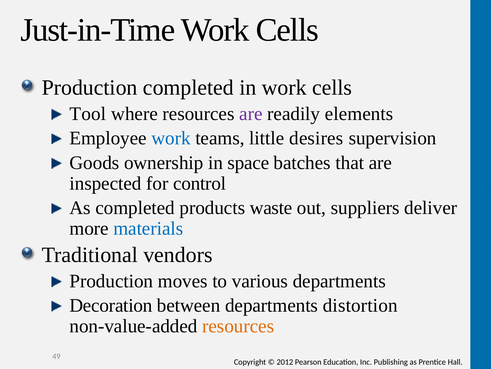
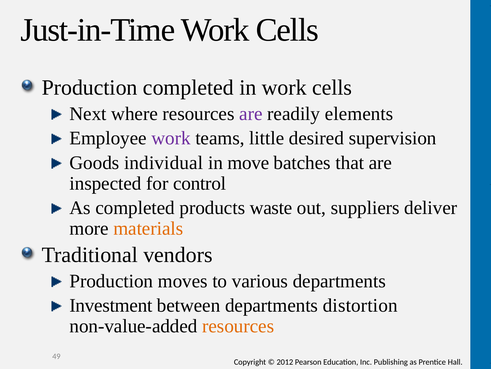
Tool: Tool -> Next
work at (171, 138) colour: blue -> purple
desires: desires -> desired
ownership: ownership -> individual
space: space -> move
materials colour: blue -> orange
Decoration: Decoration -> Investment
